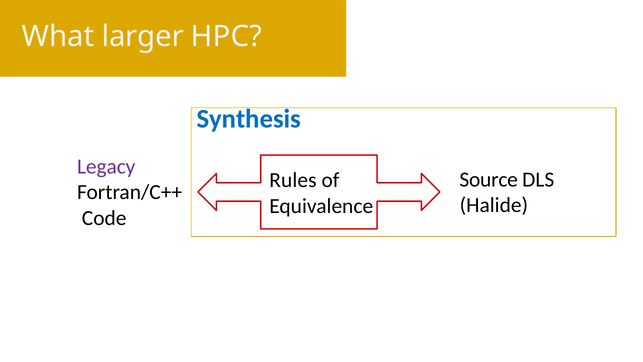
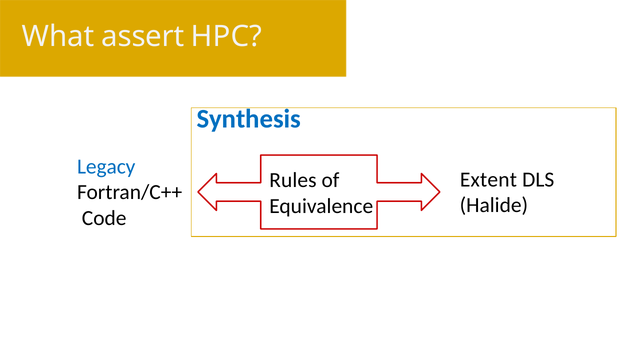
larger: larger -> assert
Legacy colour: purple -> blue
Source: Source -> Extent
